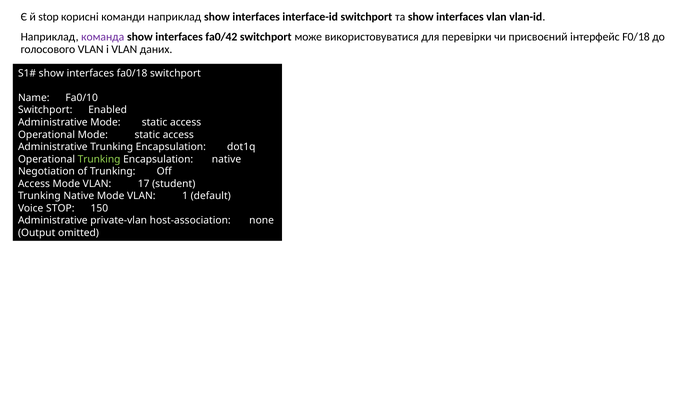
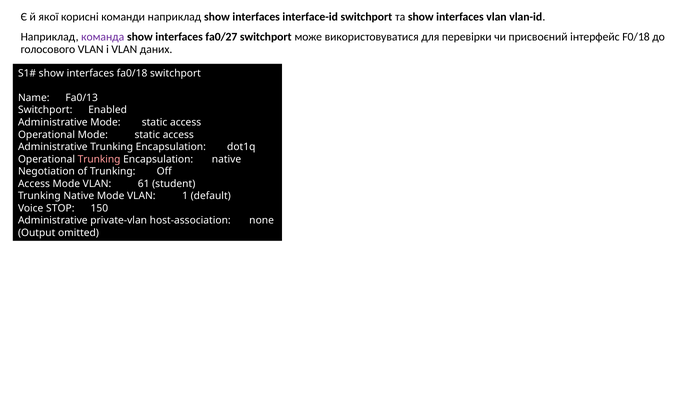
й stop: stop -> якої
fa0/42: fa0/42 -> fa0/27
Fa0/10: Fa0/10 -> Fa0/13
Trunking at (99, 159) colour: light green -> pink
17: 17 -> 61
